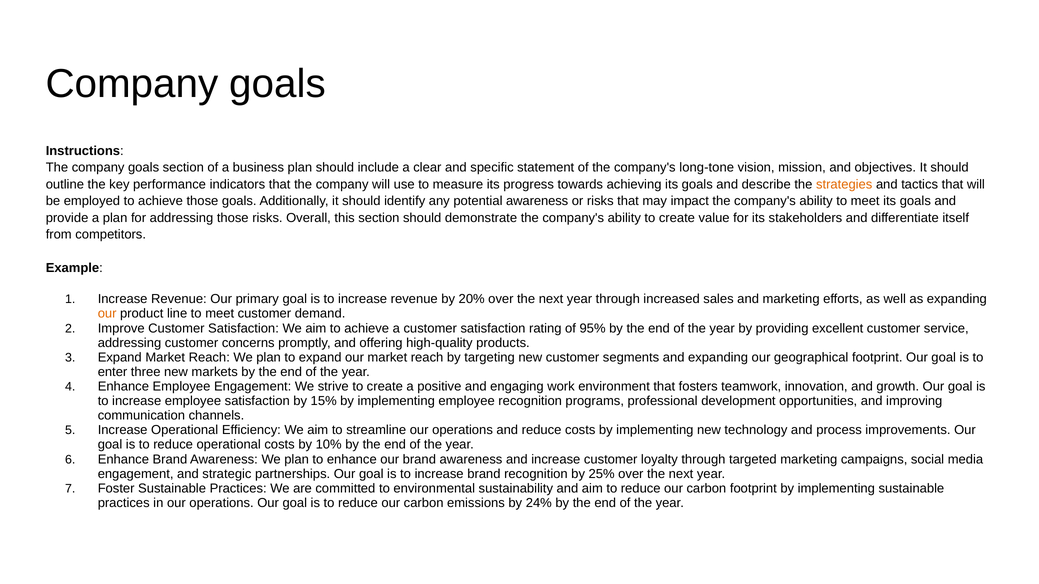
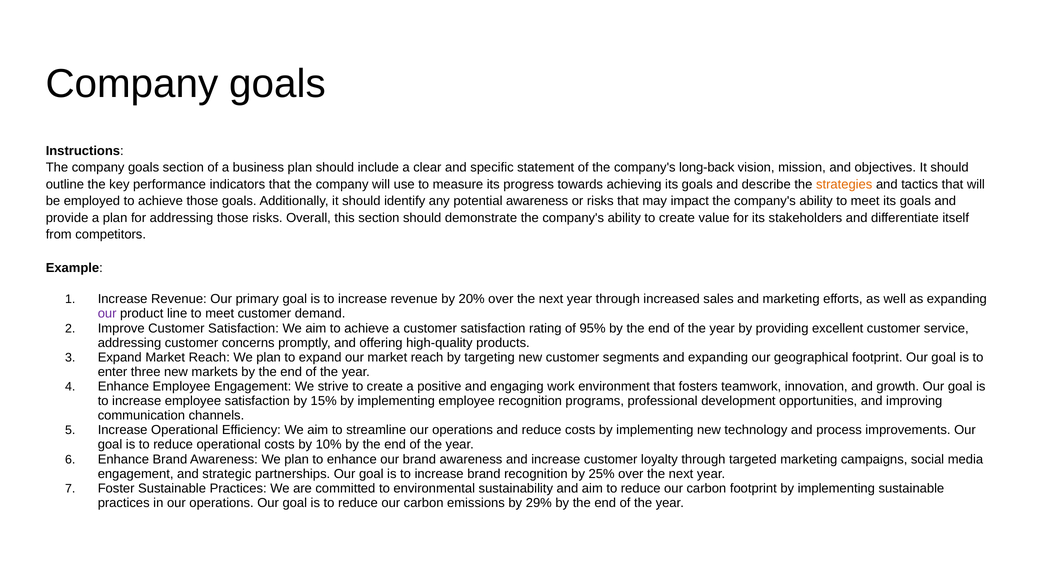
long-tone: long-tone -> long-back
our at (107, 314) colour: orange -> purple
24%: 24% -> 29%
